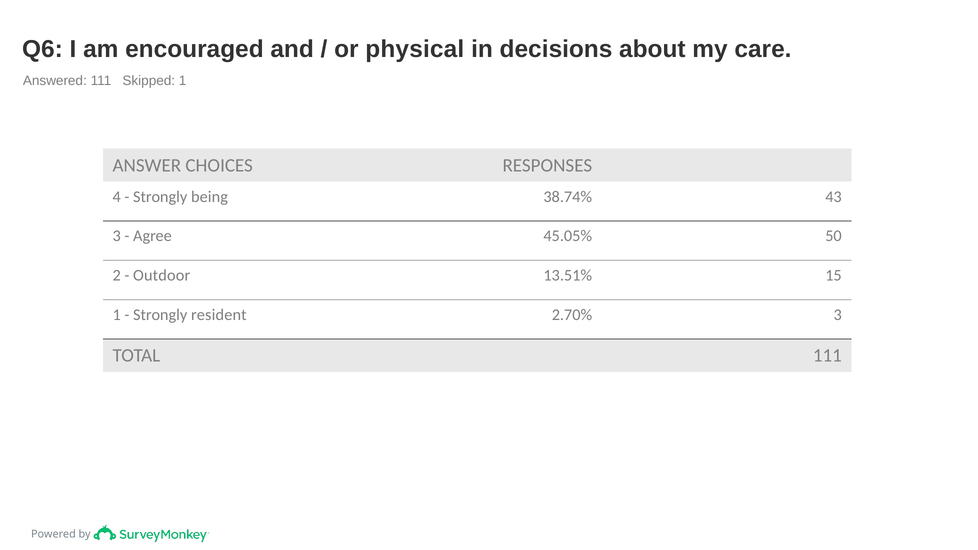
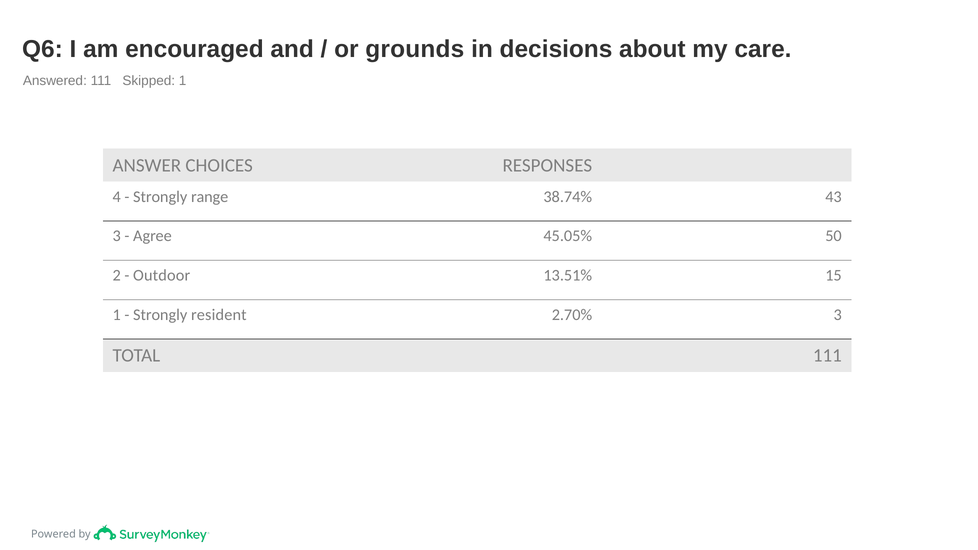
physical: physical -> grounds
being: being -> range
